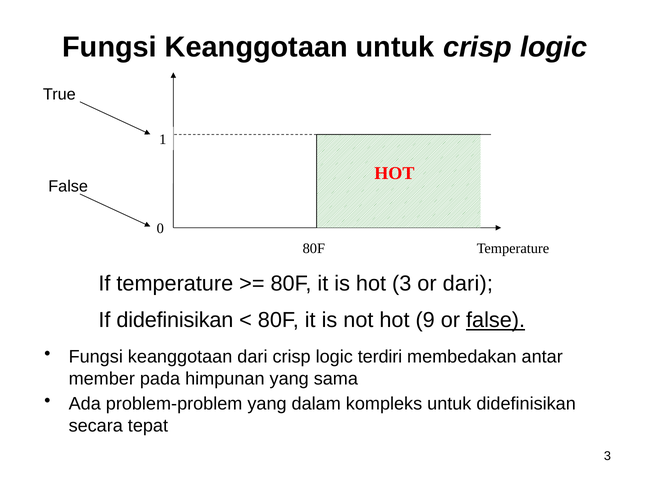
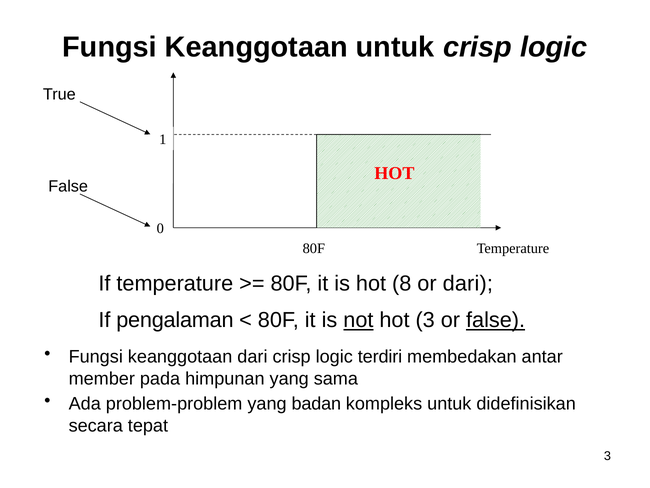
hot 3: 3 -> 8
If didefinisikan: didefinisikan -> pengalaman
not underline: none -> present
hot 9: 9 -> 3
dalam: dalam -> badan
